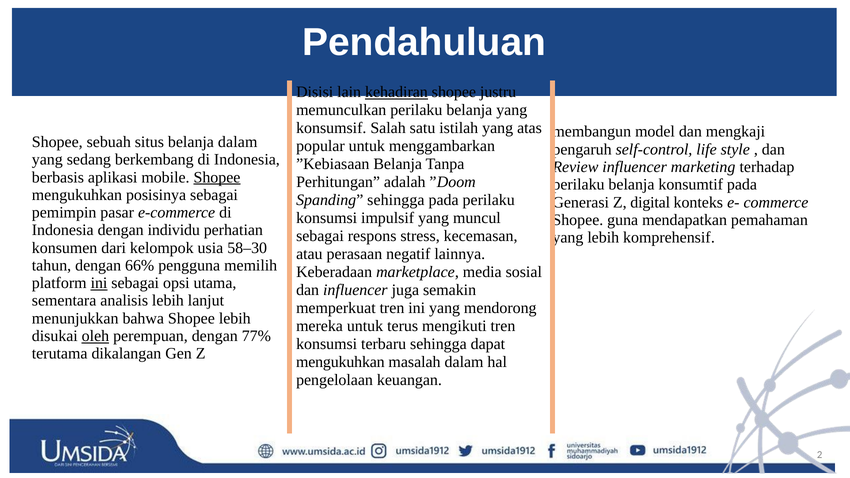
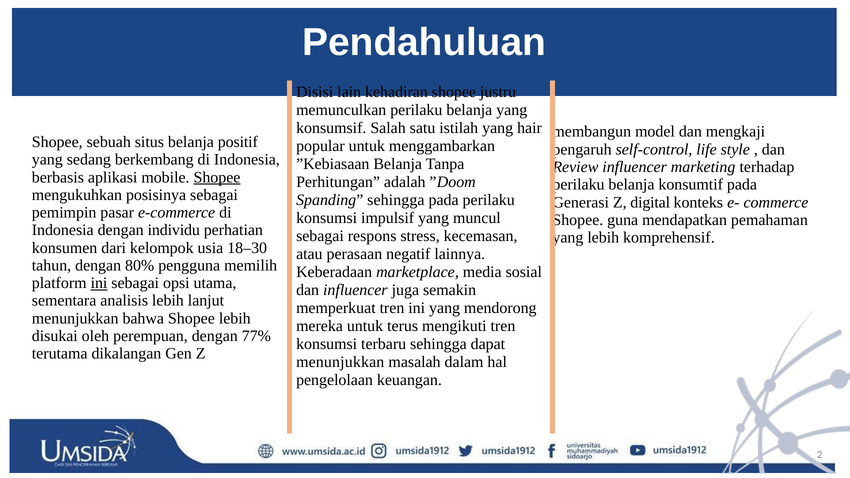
kehadiran underline: present -> none
atas: atas -> hair
belanja dalam: dalam -> positif
58–30: 58–30 -> 18–30
66%: 66% -> 80%
oleh underline: present -> none
mengukuhkan at (340, 362): mengukuhkan -> menunjukkan
